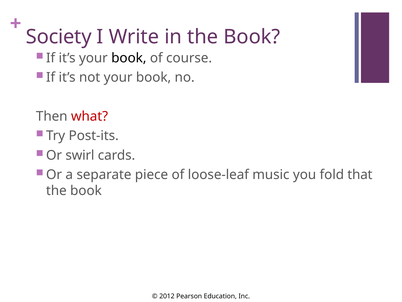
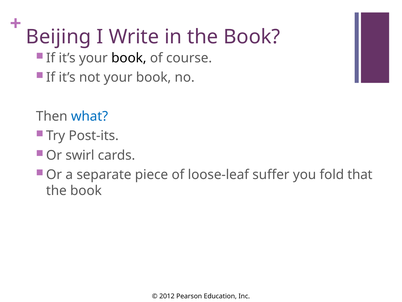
Society: Society -> Beijing
what colour: red -> blue
music: music -> suffer
